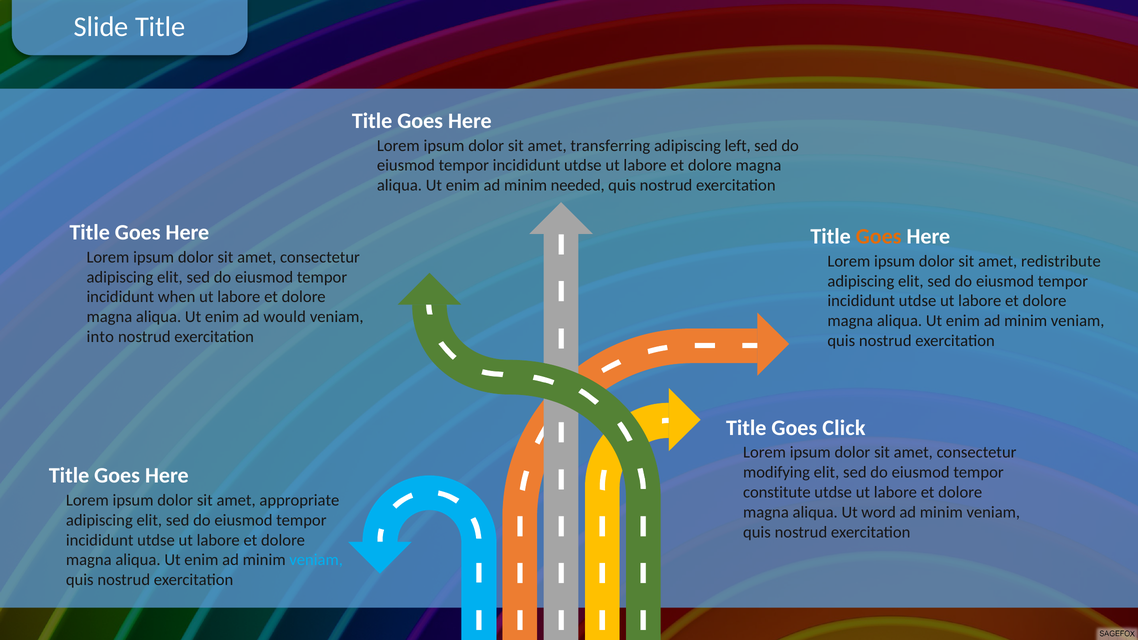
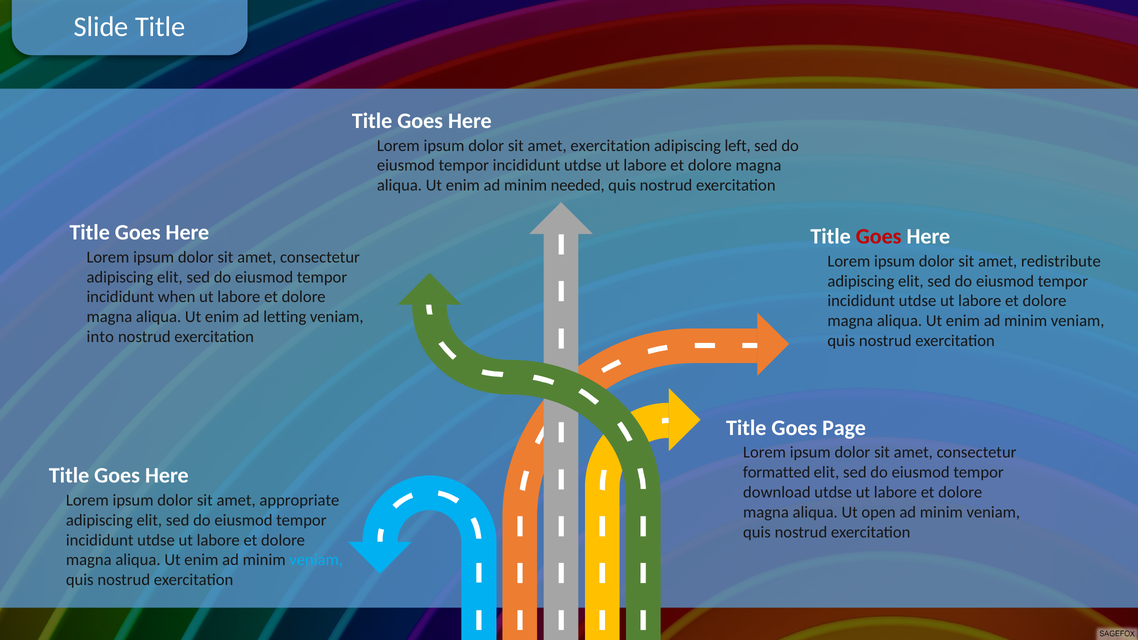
amet transferring: transferring -> exercitation
Goes at (879, 237) colour: orange -> red
would: would -> letting
Click: Click -> Page
modifying: modifying -> formatted
constitute: constitute -> download
word: word -> open
